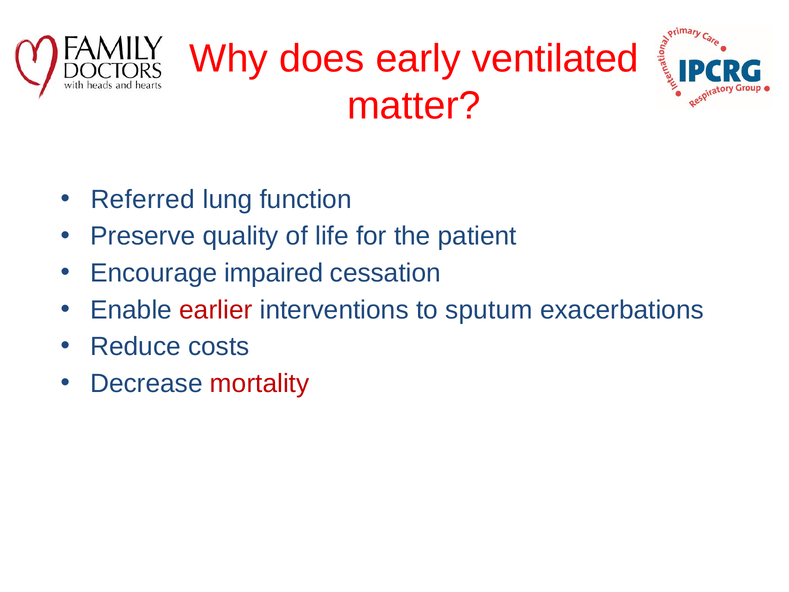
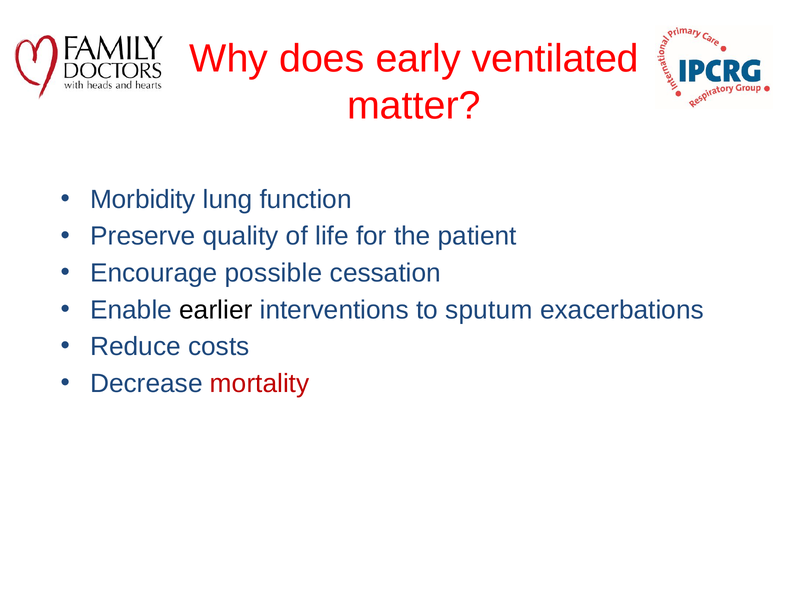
Referred: Referred -> Morbidity
impaired: impaired -> possible
earlier colour: red -> black
